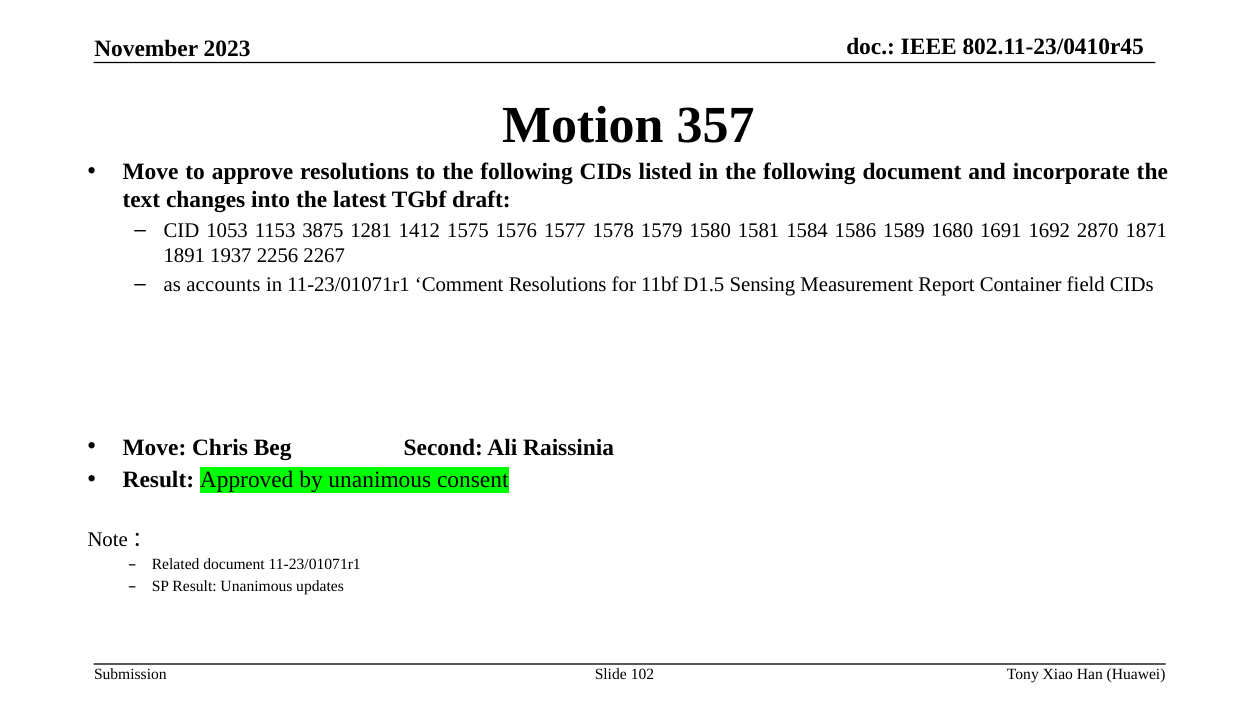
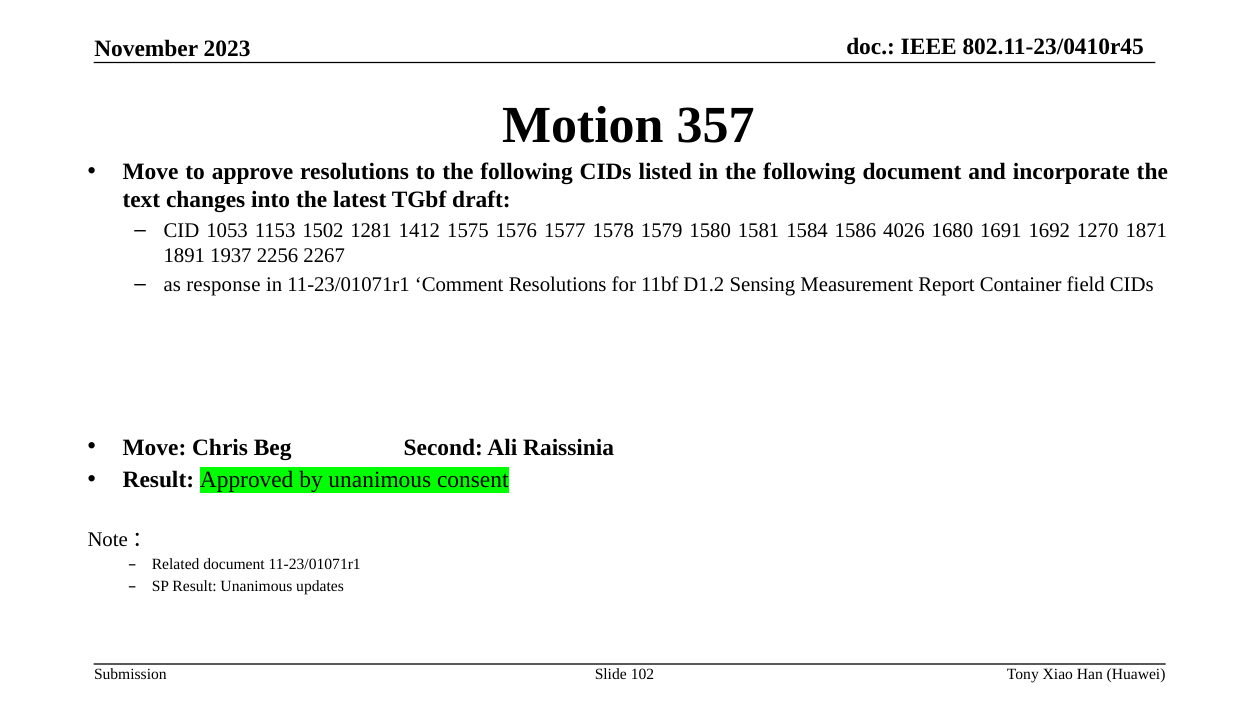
3875: 3875 -> 1502
1589: 1589 -> 4026
2870: 2870 -> 1270
accounts: accounts -> response
D1.5: D1.5 -> D1.2
